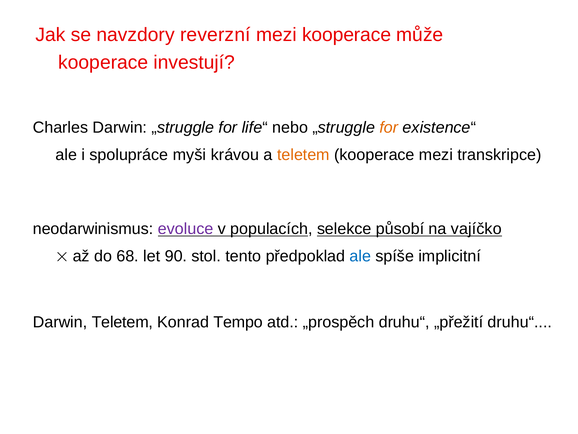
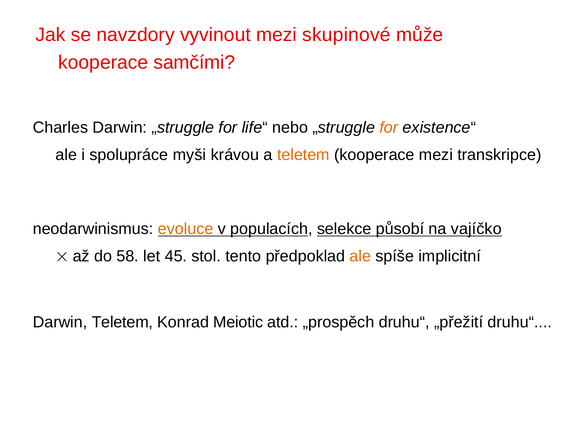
reverzní: reverzní -> vyvinout
mezi kooperace: kooperace -> skupinové
investují: investují -> samčími
evoluce colour: purple -> orange
68: 68 -> 58
90: 90 -> 45
ale at (360, 256) colour: blue -> orange
Tempo: Tempo -> Meiotic
